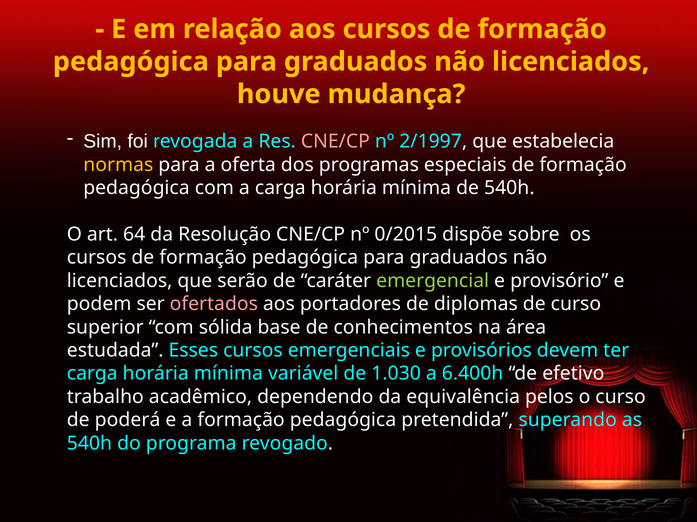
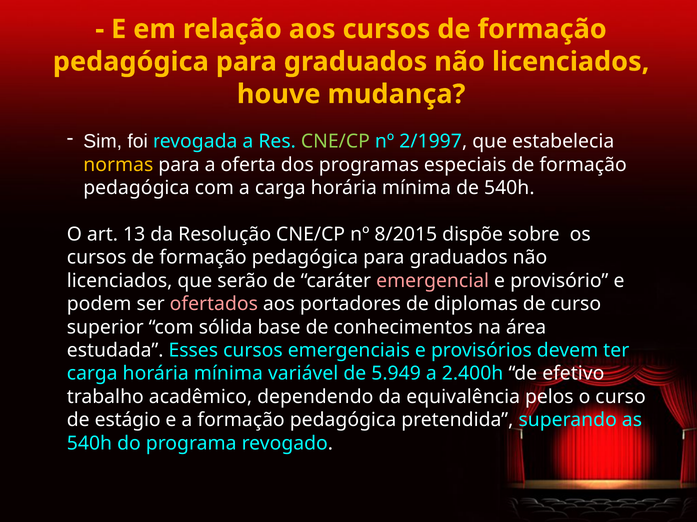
CNE/CP at (335, 142) colour: pink -> light green
64: 64 -> 13
0/2015: 0/2015 -> 8/2015
emergencial colour: light green -> pink
1.030: 1.030 -> 5.949
6.400h: 6.400h -> 2.400h
poderá: poderá -> estágio
